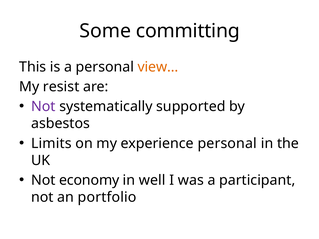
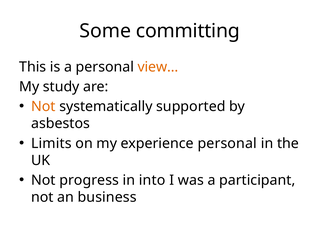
resist: resist -> study
Not at (43, 107) colour: purple -> orange
economy: economy -> progress
well: well -> into
portfolio: portfolio -> business
